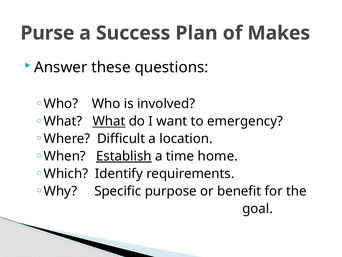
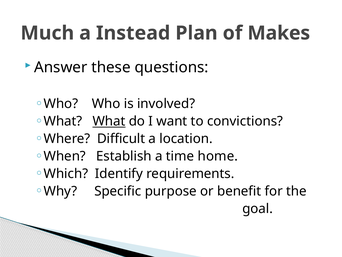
Purse: Purse -> Much
Success: Success -> Instead
emergency: emergency -> convictions
Establish underline: present -> none
